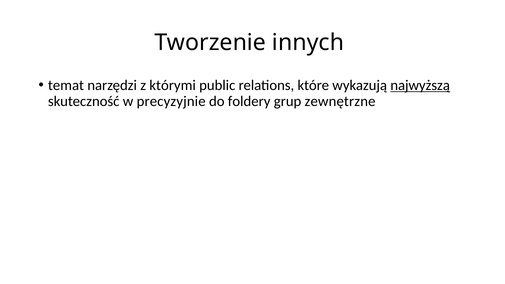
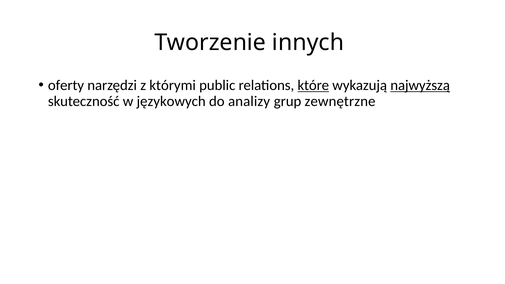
temat: temat -> oferty
które underline: none -> present
precyzyjnie: precyzyjnie -> językowych
foldery: foldery -> analizy
